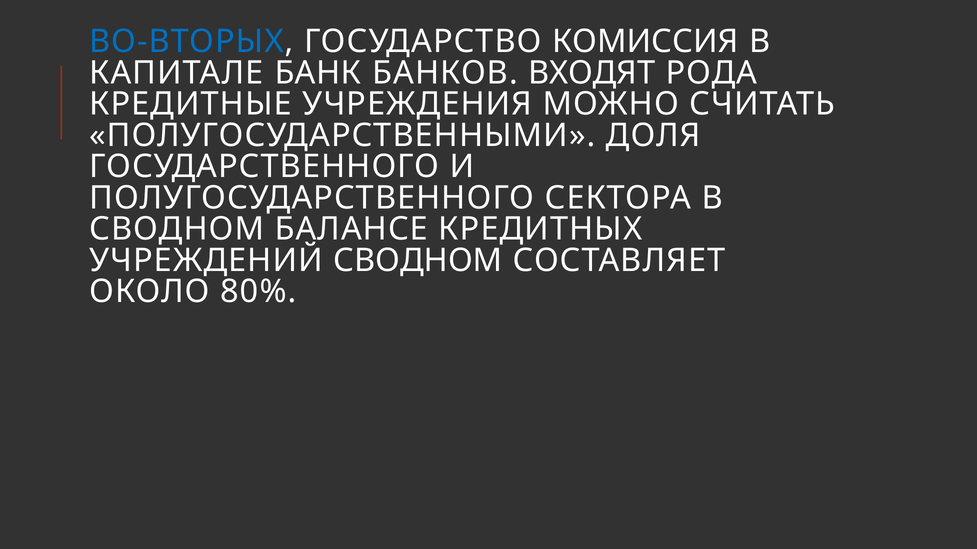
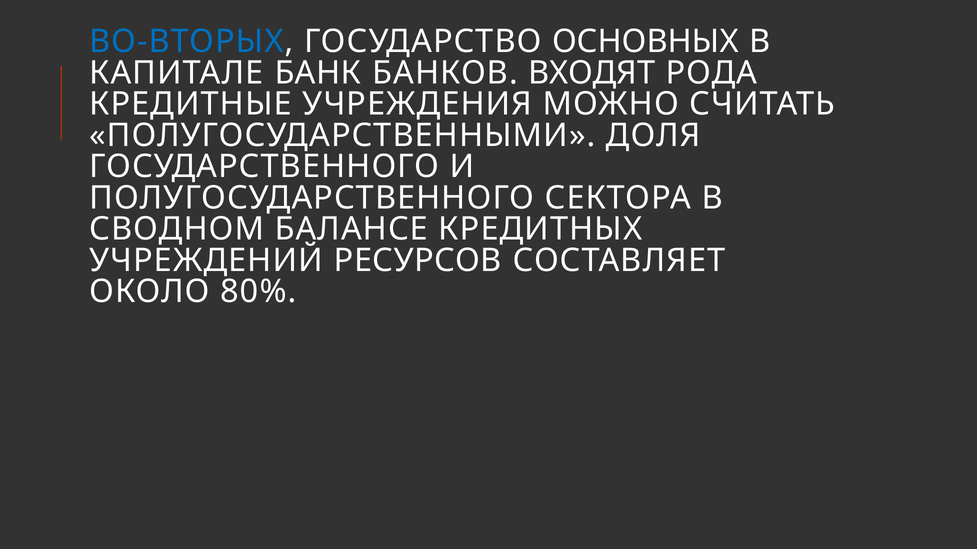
КОМИССИЯ: КОМИССИЯ -> ОСНОВНЫХ
УЧРЕЖДЕНИЙ СВОДНОМ: СВОДНОМ -> РЕСУРСОВ
